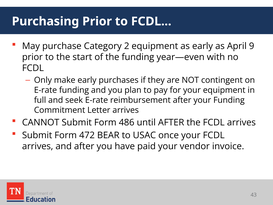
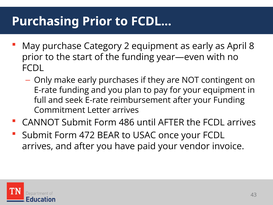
9: 9 -> 8
